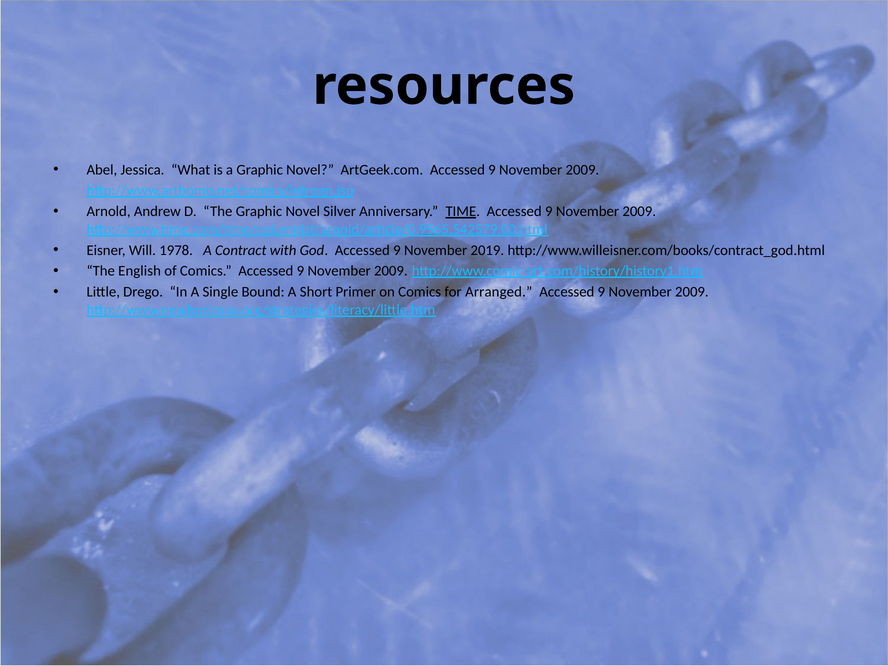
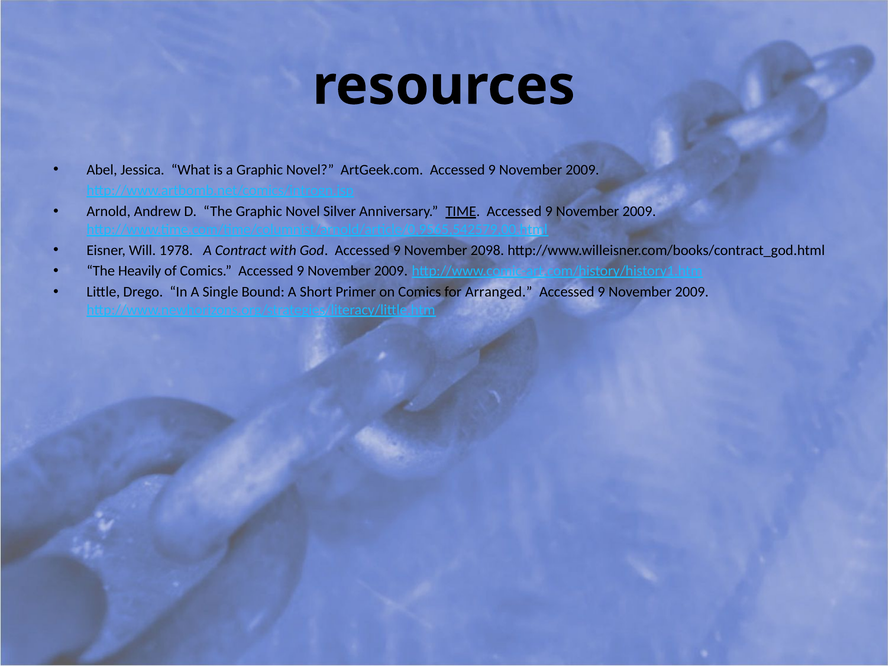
2019: 2019 -> 2098
English: English -> Heavily
